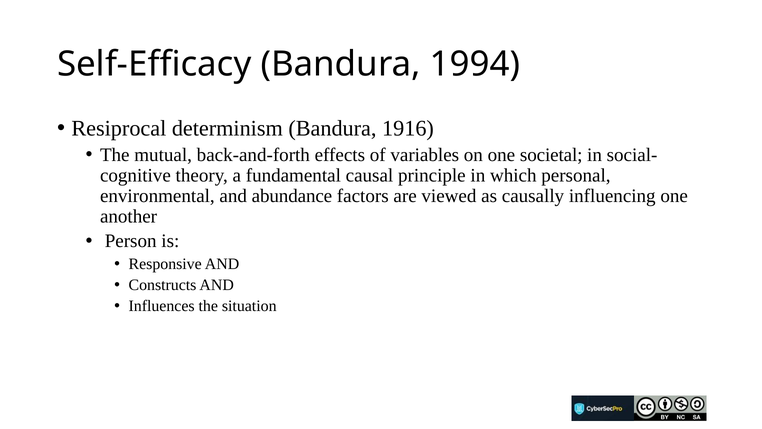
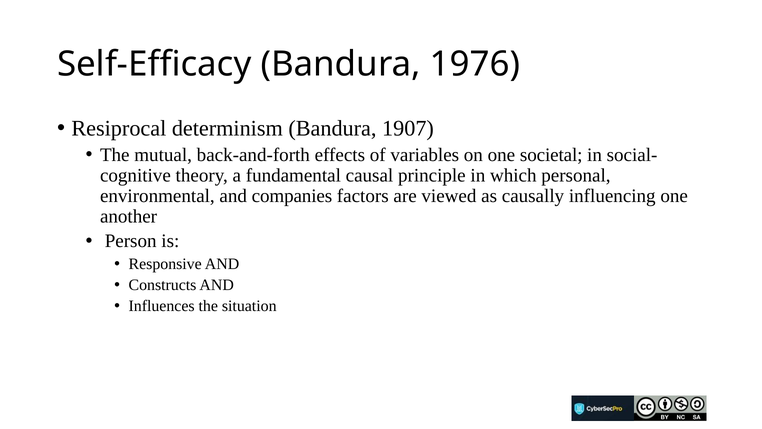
1994: 1994 -> 1976
1916: 1916 -> 1907
abundance: abundance -> companies
